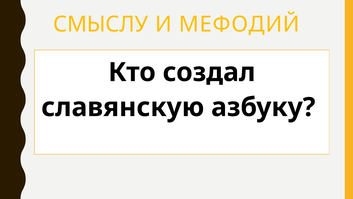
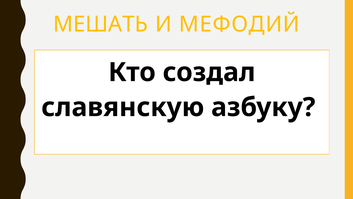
СМЫСЛУ: СМЫСЛУ -> МЕШАТЬ
